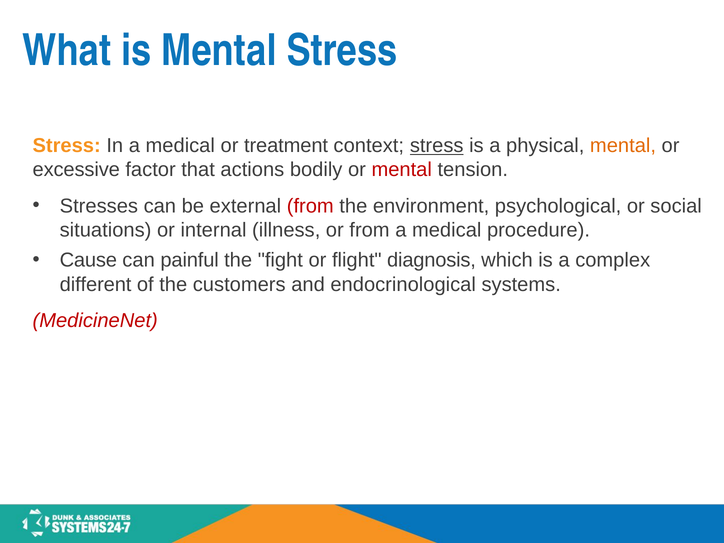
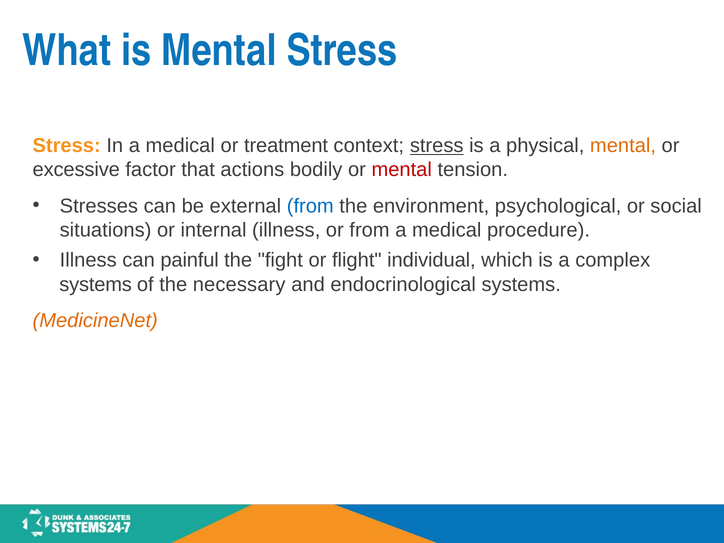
from at (310, 206) colour: red -> blue
Cause at (88, 260): Cause -> Illness
diagnosis: diagnosis -> individual
different at (96, 284): different -> systems
customers: customers -> necessary
MedicineNet colour: red -> orange
